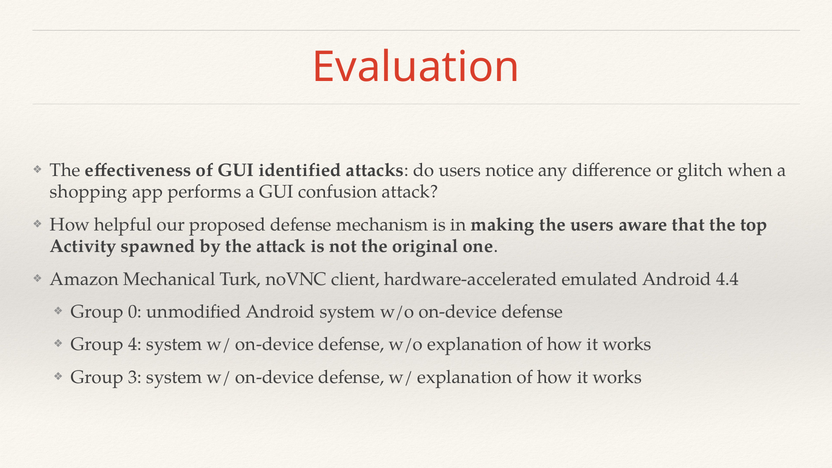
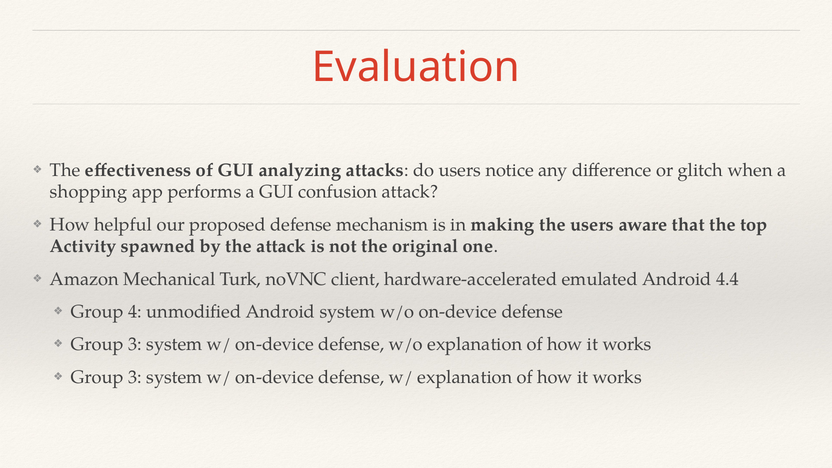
identified: identified -> analyzing
0: 0 -> 4
4 at (135, 344): 4 -> 3
